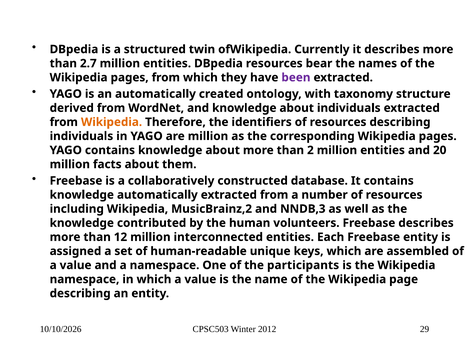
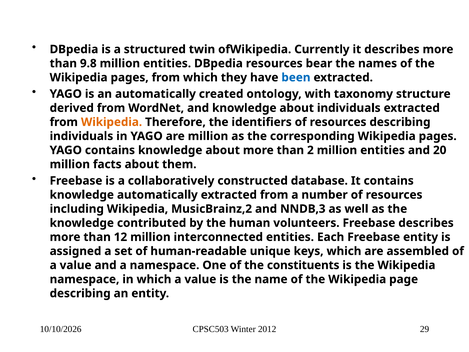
2.7: 2.7 -> 9.8
been colour: purple -> blue
participants: participants -> constituents
